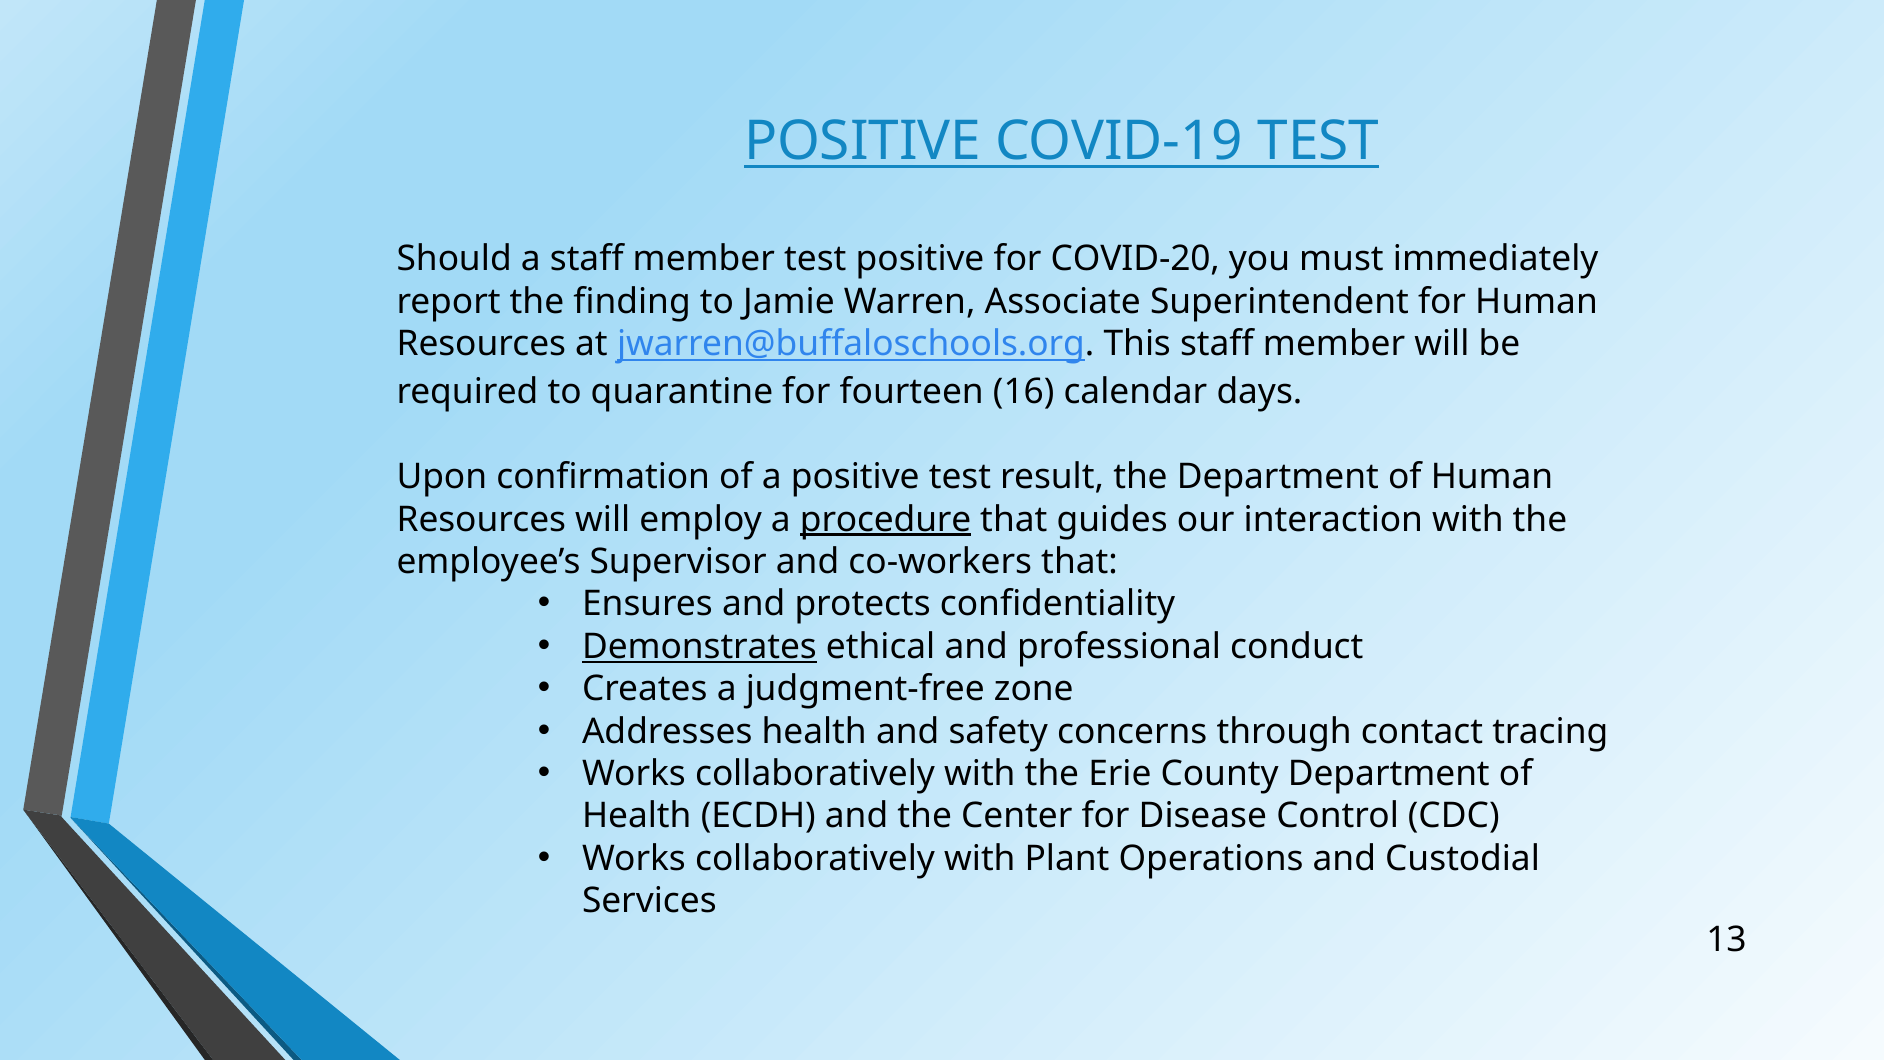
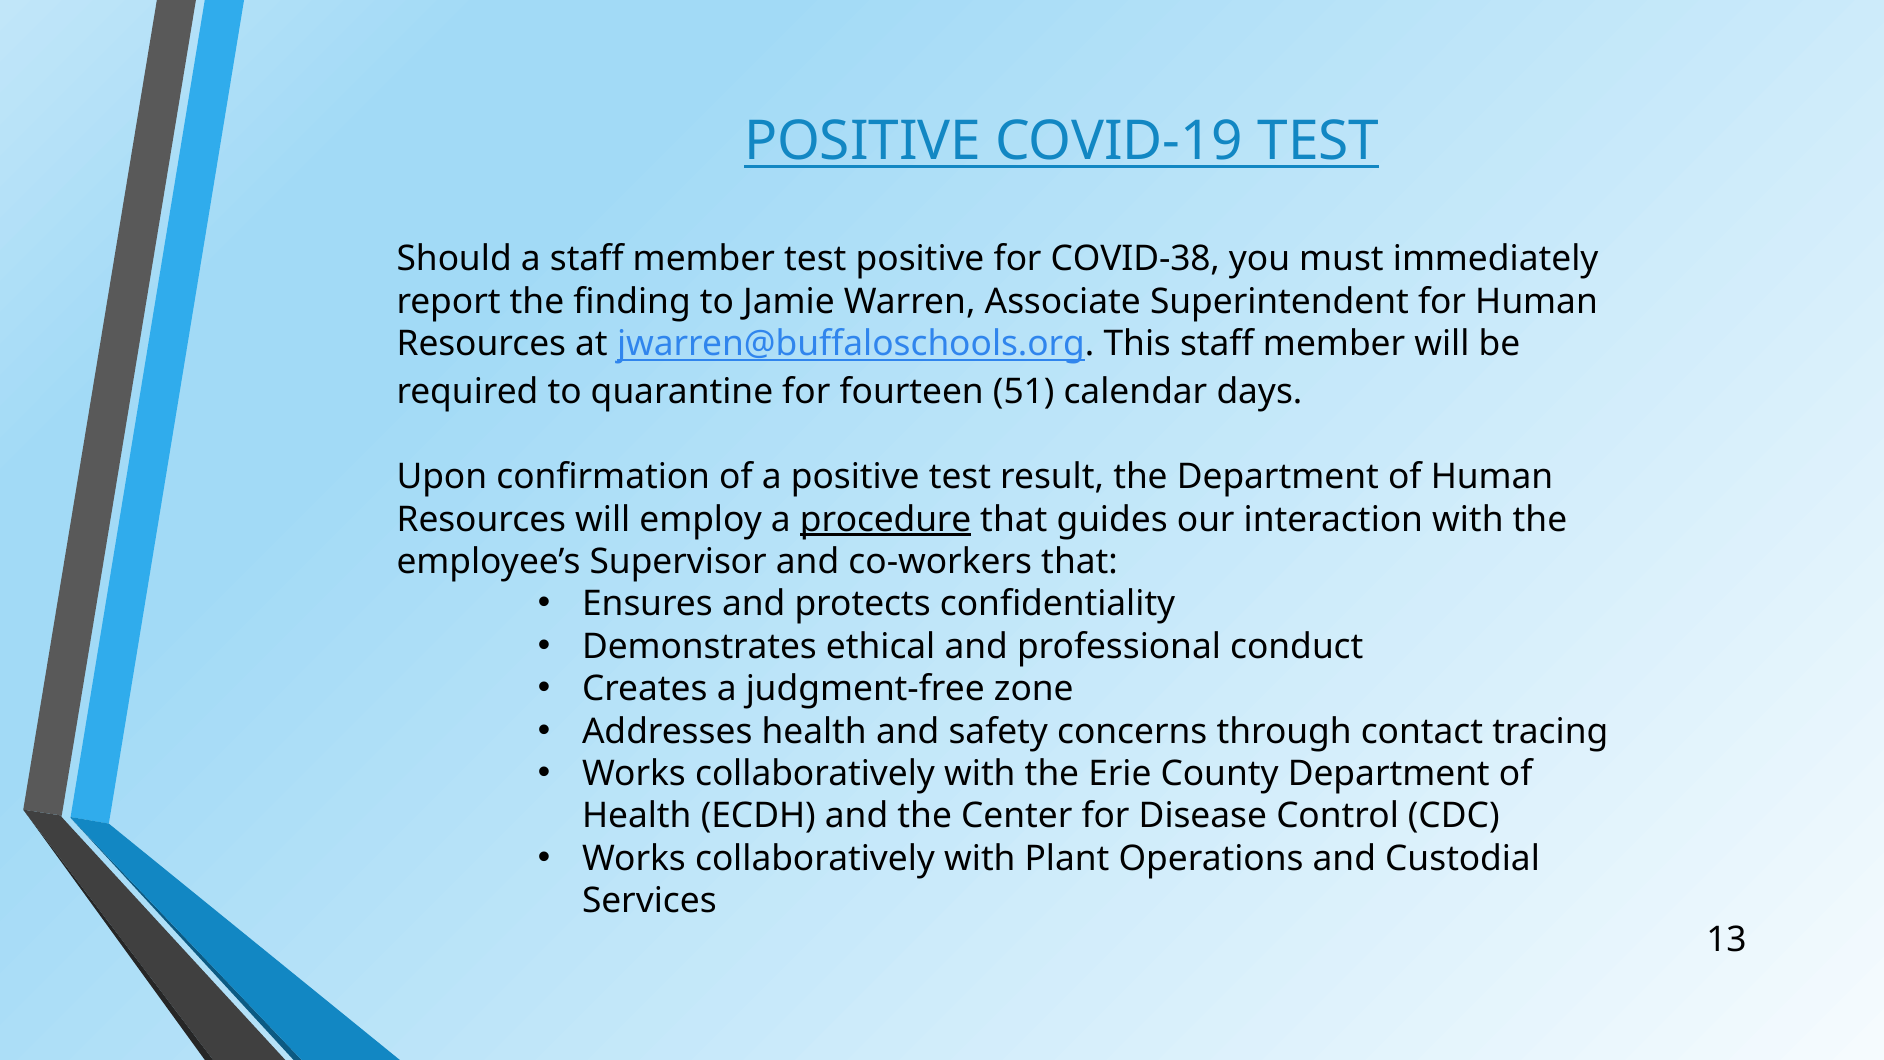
COVID-20: COVID-20 -> COVID-38
16: 16 -> 51
Demonstrates underline: present -> none
